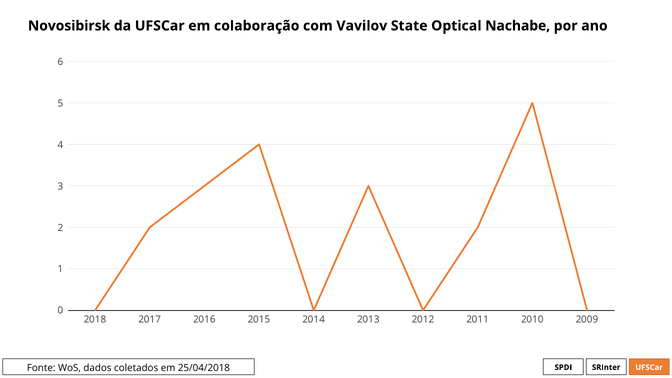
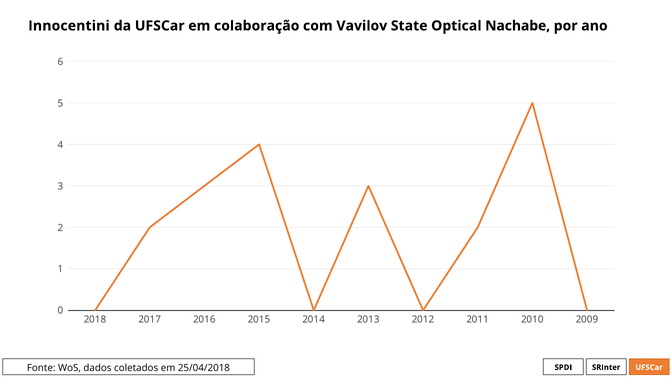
Novosibirsk: Novosibirsk -> Innocentini
